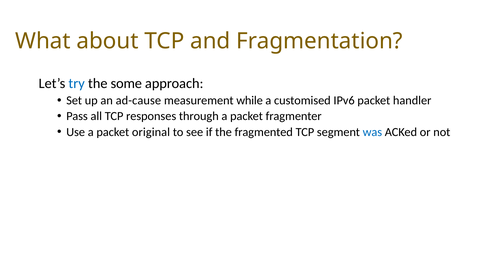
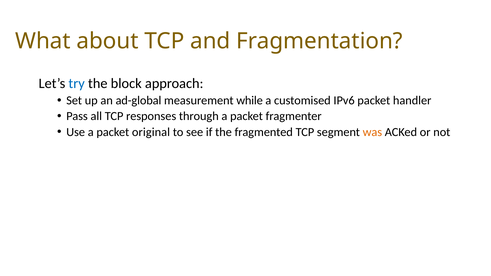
some: some -> block
ad-cause: ad-cause -> ad-global
was colour: blue -> orange
